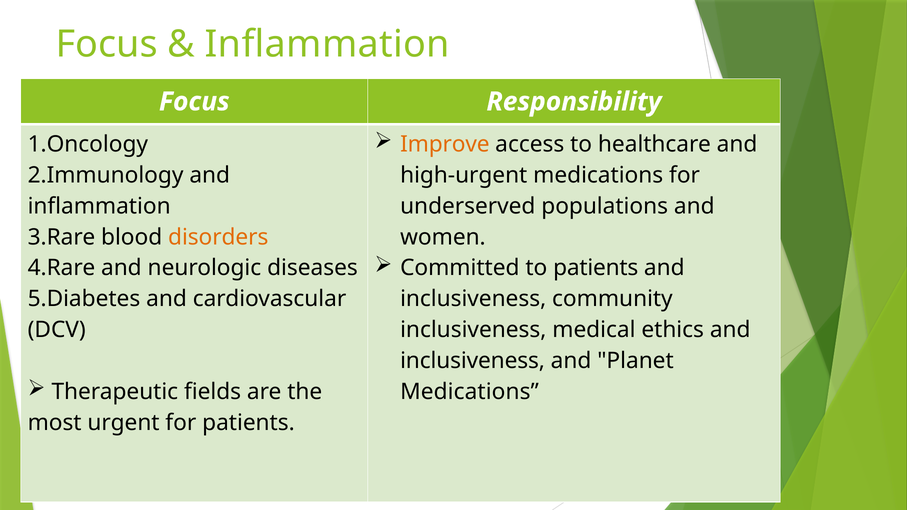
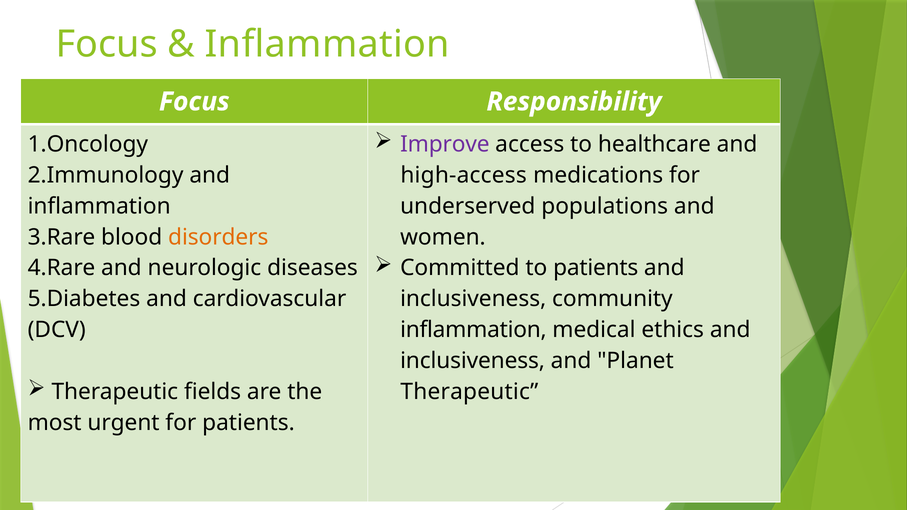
Improve colour: orange -> purple
high-urgent: high-urgent -> high-access
inclusiveness at (473, 330): inclusiveness -> inflammation
Medications at (469, 392): Medications -> Therapeutic
